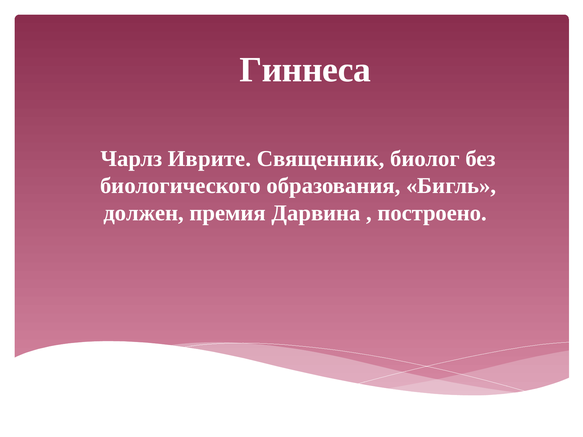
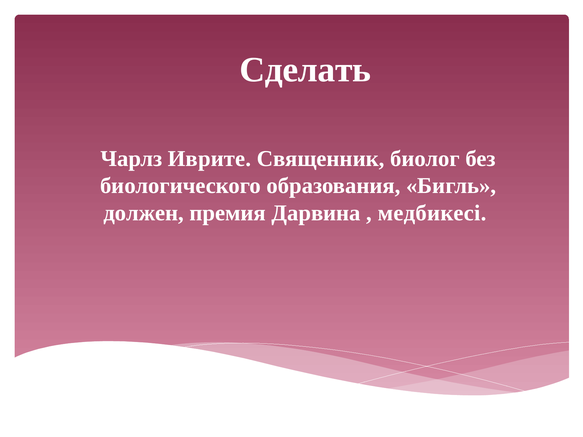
Гиннеса: Гиннеса -> Сделать
построено: построено -> медбикесі
